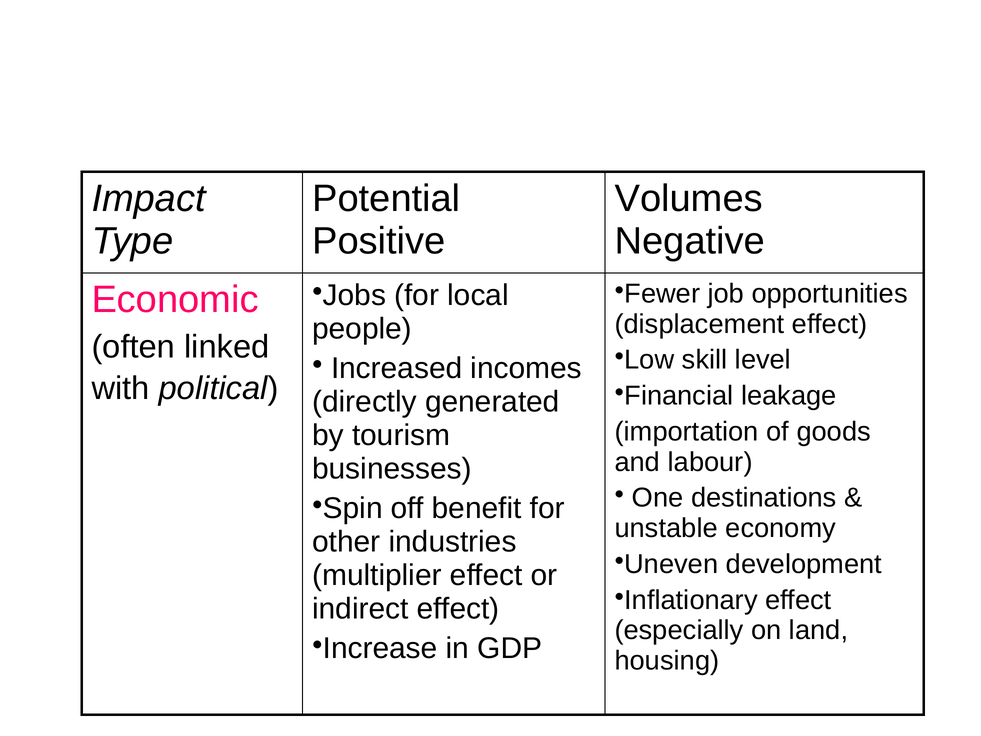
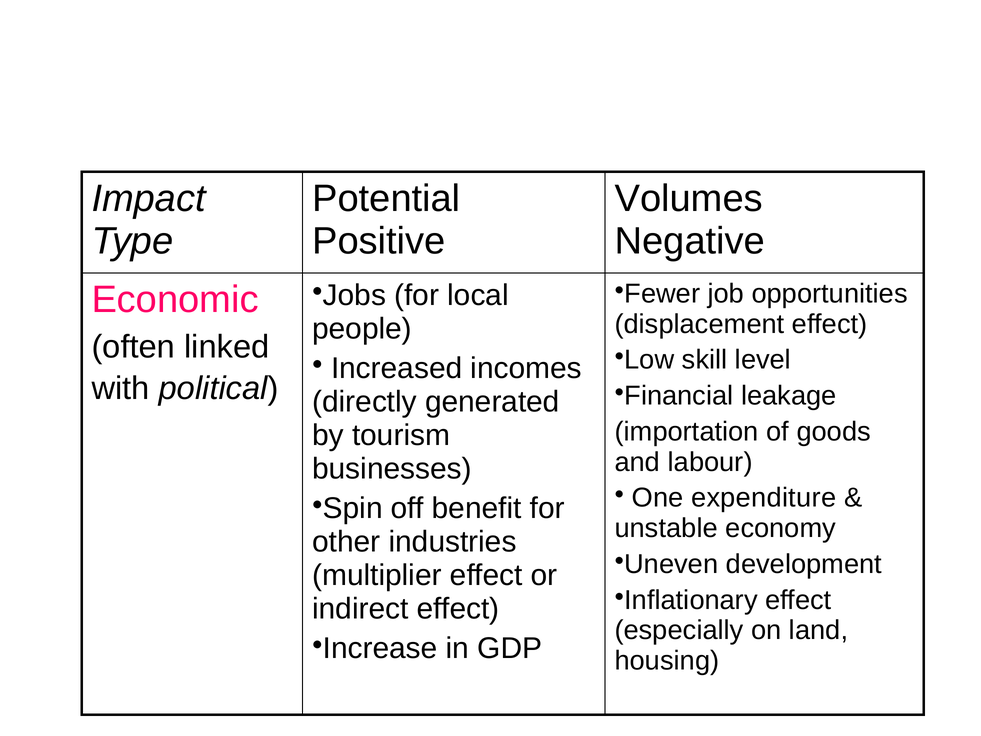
destinations: destinations -> expenditure
